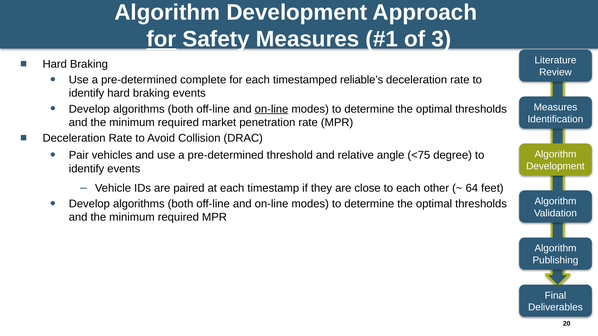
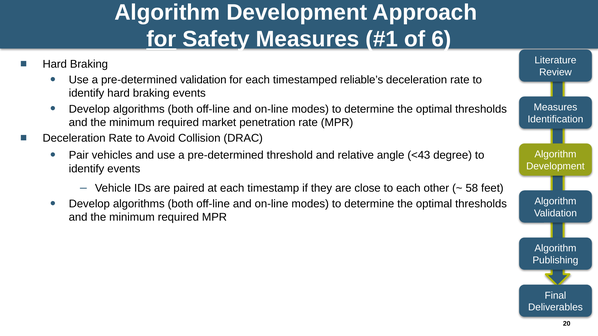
3: 3 -> 6
pre-determined complete: complete -> validation
on-line at (272, 109) underline: present -> none
<75: <75 -> <43
64: 64 -> 58
